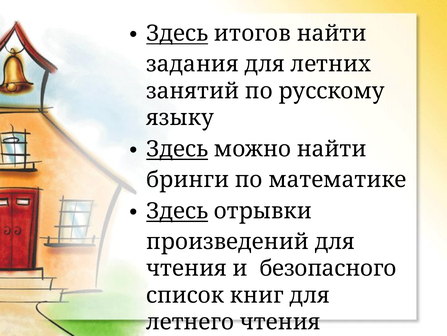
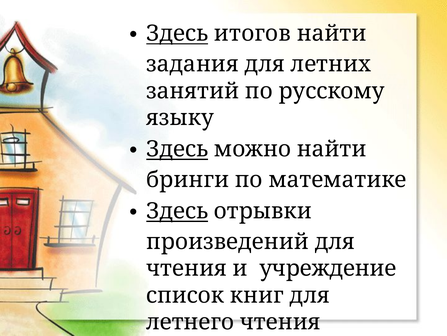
безопасного: безопасного -> учреждение
